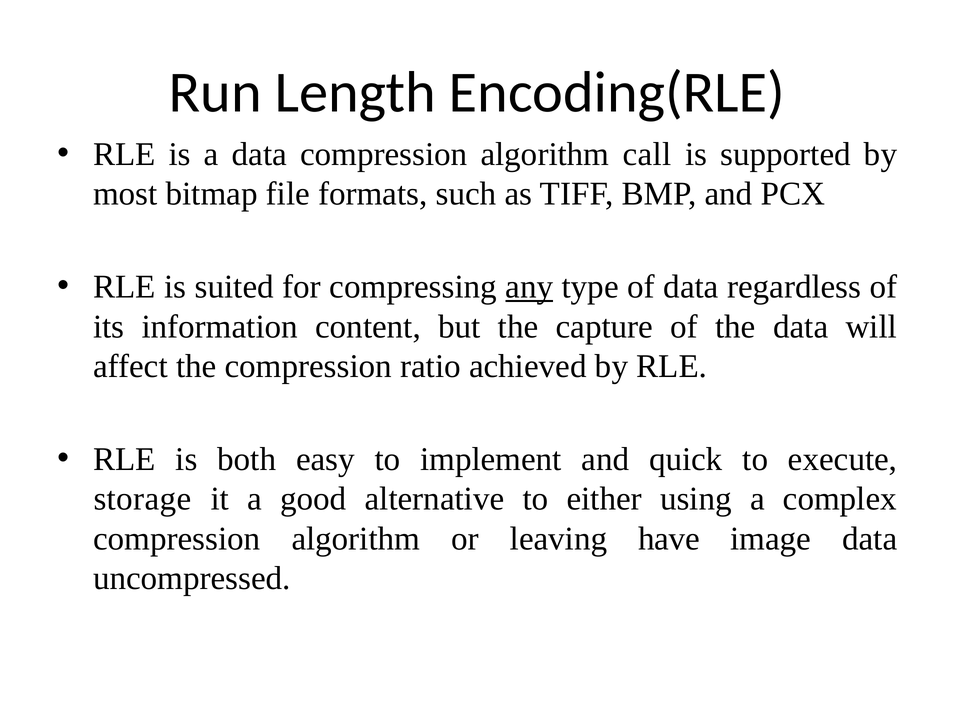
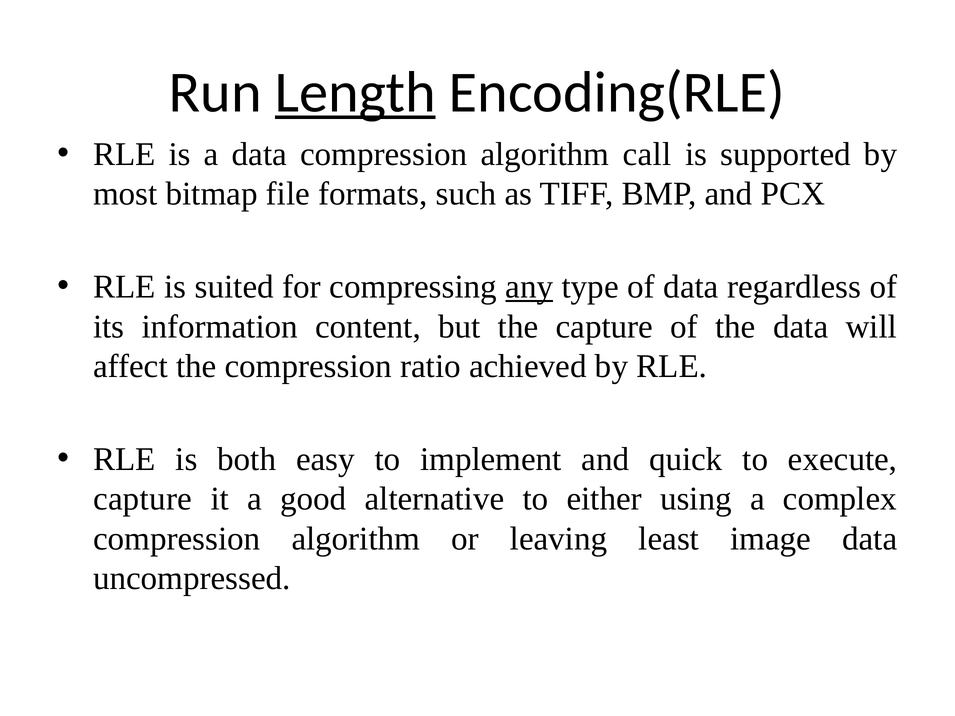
Length underline: none -> present
storage at (143, 499): storage -> capture
have: have -> least
